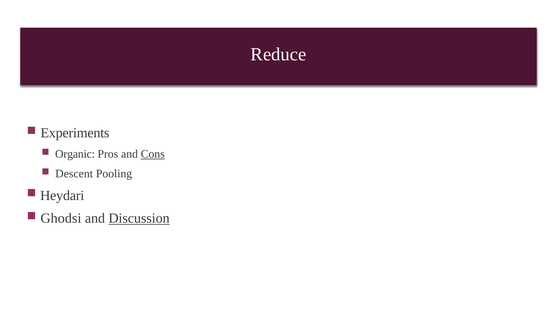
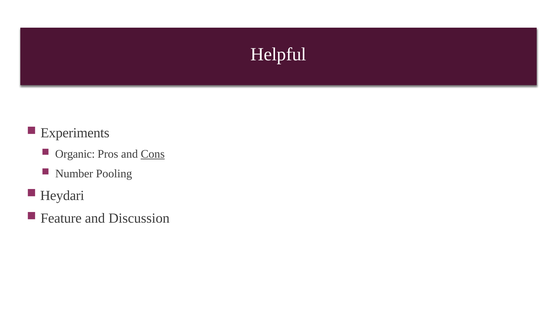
Reduce: Reduce -> Helpful
Descent: Descent -> Number
Ghodsi: Ghodsi -> Feature
Discussion underline: present -> none
